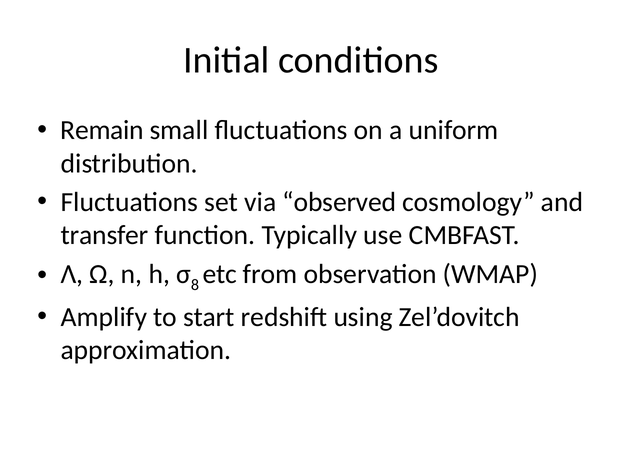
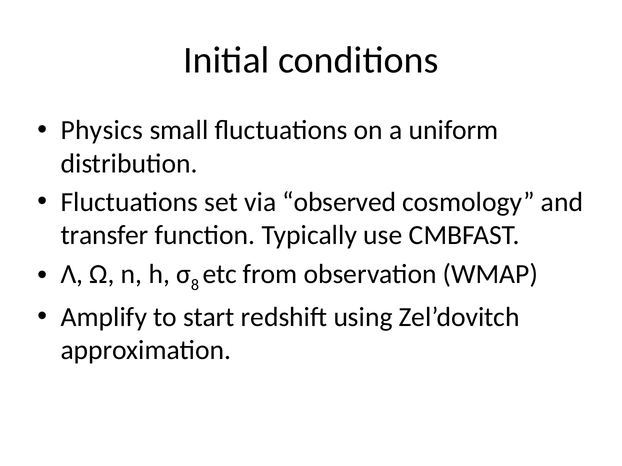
Remain: Remain -> Physics
